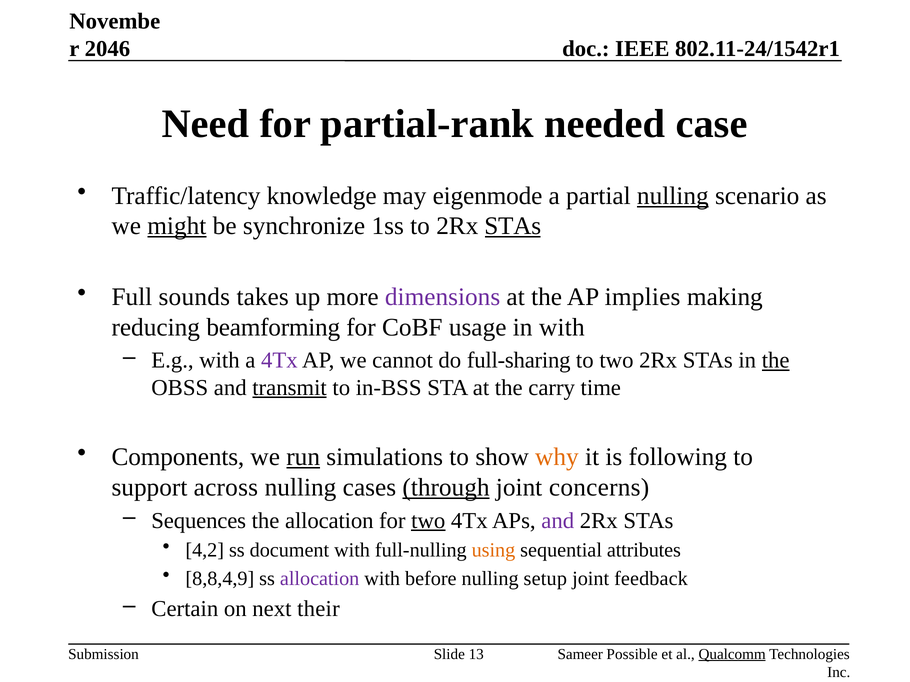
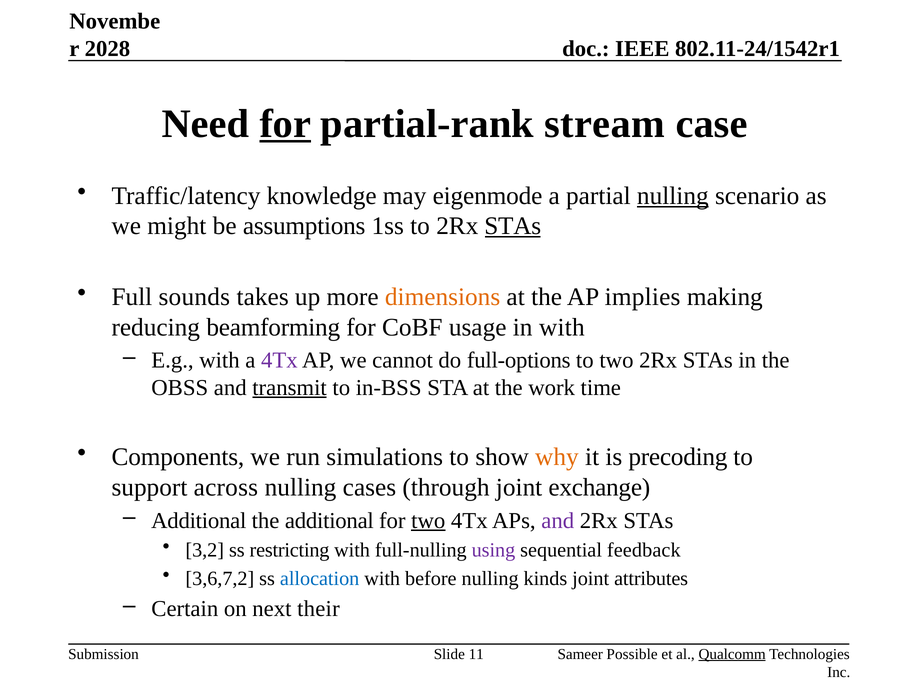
2046: 2046 -> 2028
for at (285, 124) underline: none -> present
needed: needed -> stream
might underline: present -> none
synchronize: synchronize -> assumptions
dimensions colour: purple -> orange
full-sharing: full-sharing -> full-options
the at (776, 361) underline: present -> none
carry: carry -> work
run underline: present -> none
following: following -> precoding
through underline: present -> none
concerns: concerns -> exchange
Sequences at (199, 521): Sequences -> Additional
the allocation: allocation -> additional
4,2: 4,2 -> 3,2
document: document -> restricting
using colour: orange -> purple
attributes: attributes -> feedback
8,8,4,9: 8,8,4,9 -> 3,6,7,2
allocation at (320, 579) colour: purple -> blue
setup: setup -> kinds
feedback: feedback -> attributes
13: 13 -> 11
